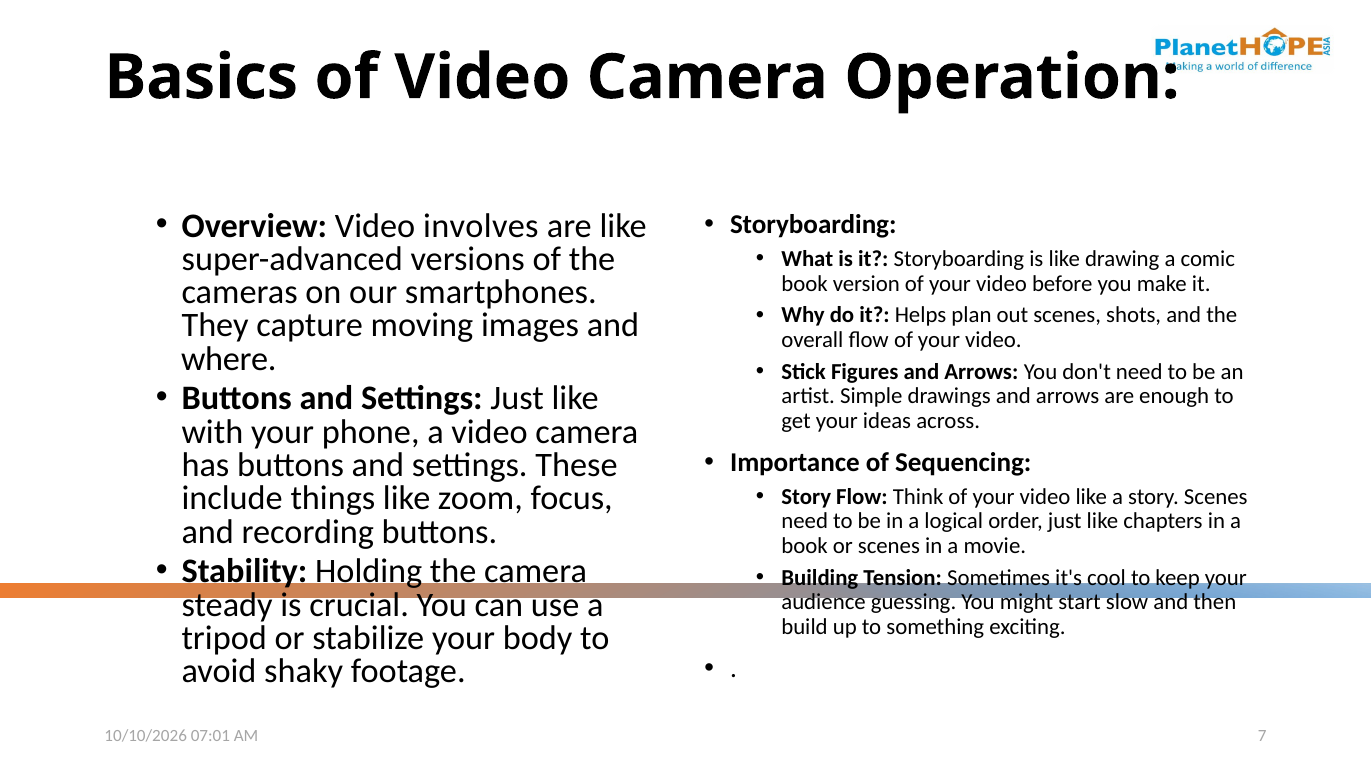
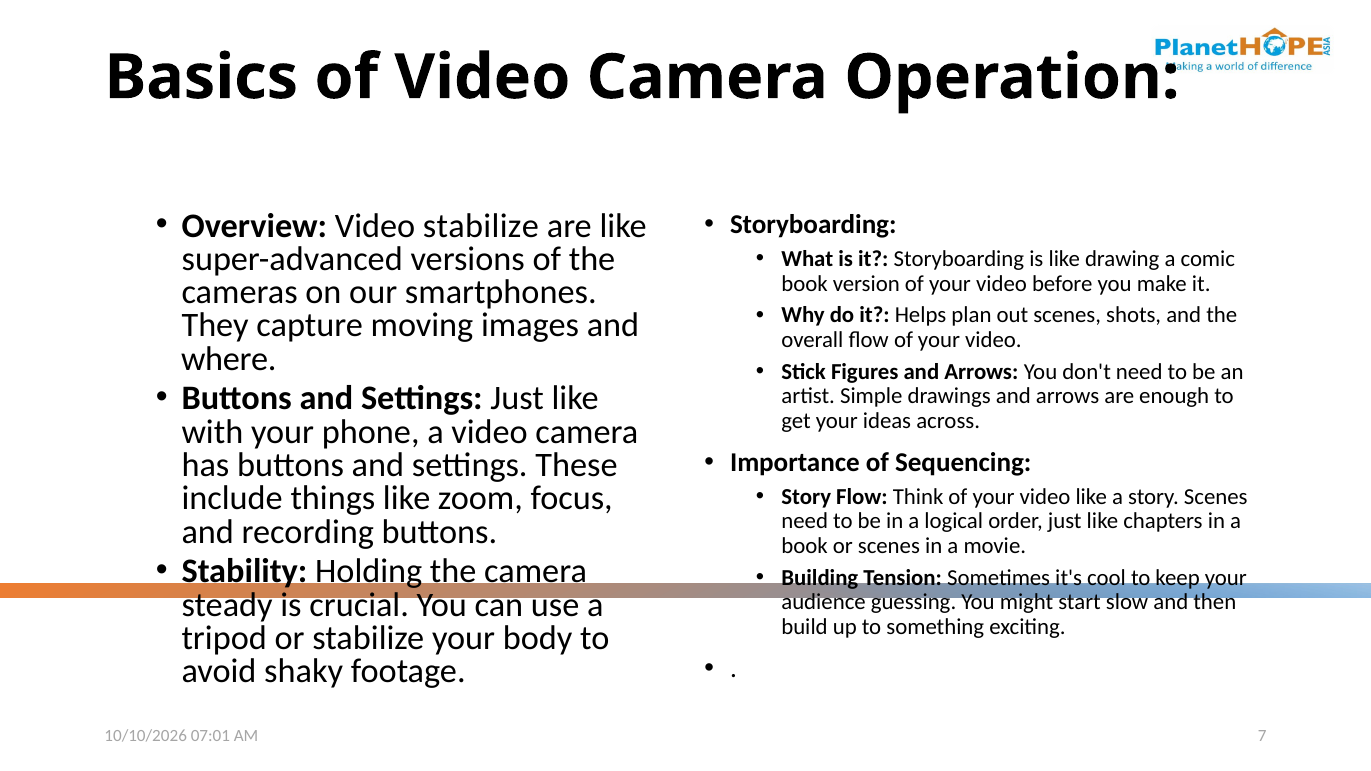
Video involves: involves -> stabilize
